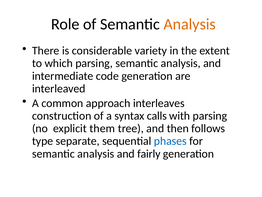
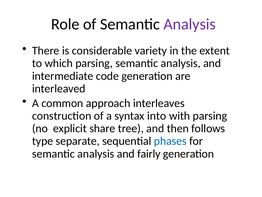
Analysis at (190, 24) colour: orange -> purple
calls: calls -> into
them: them -> share
